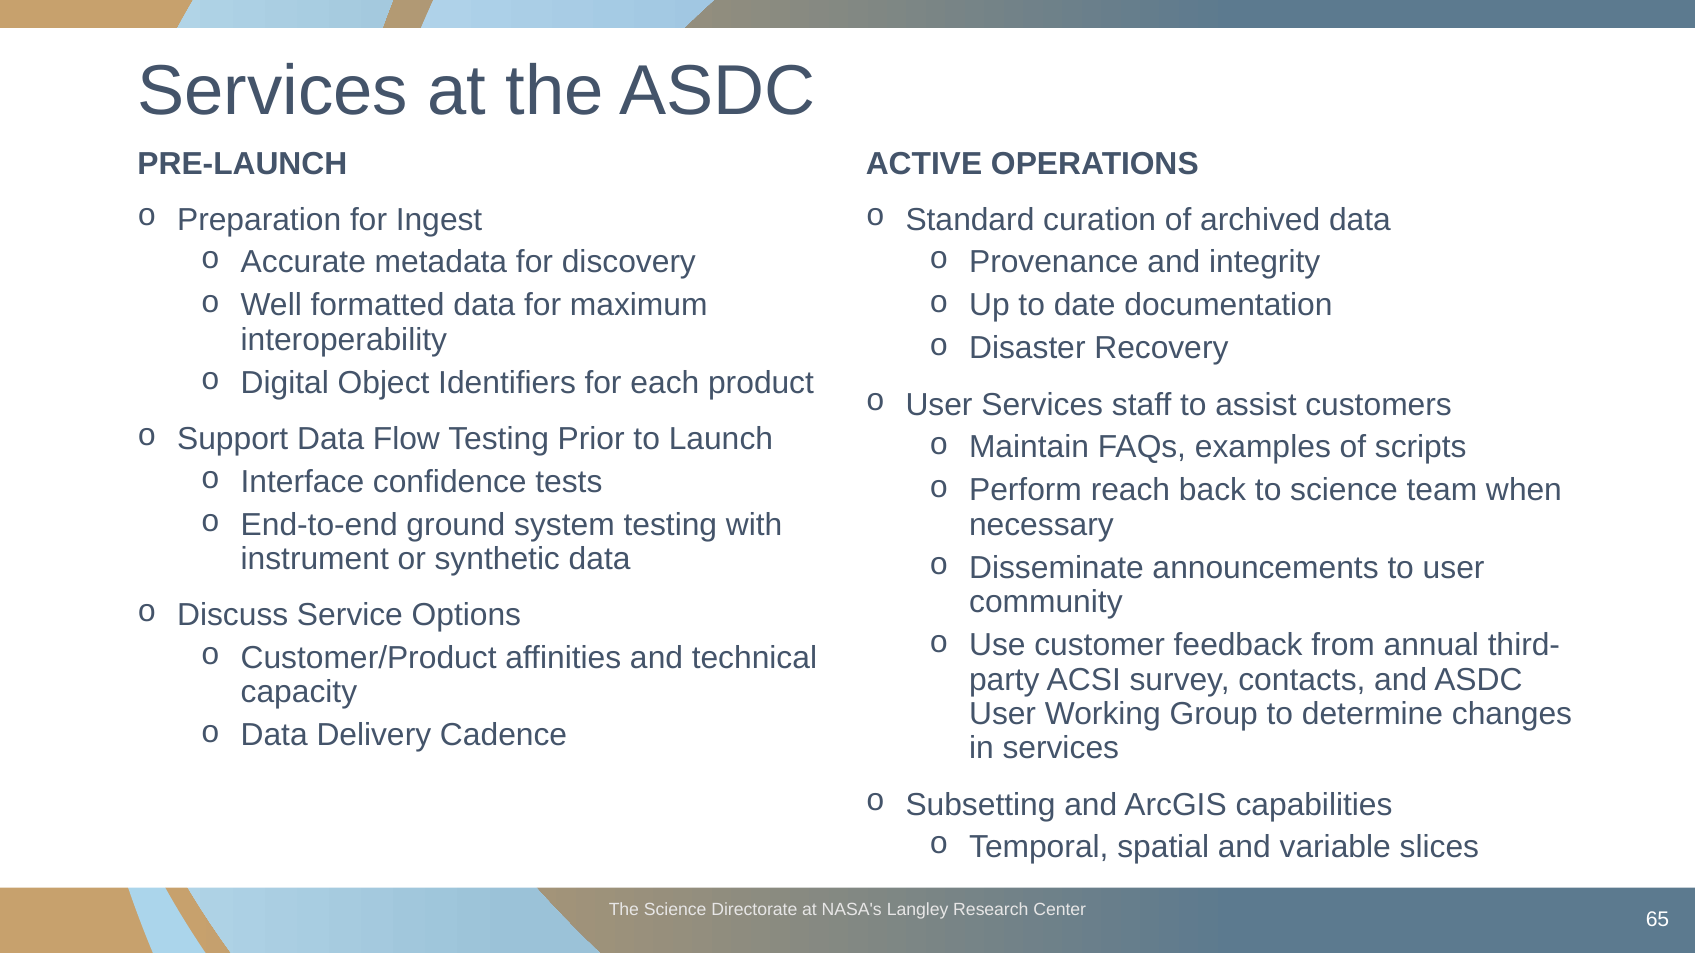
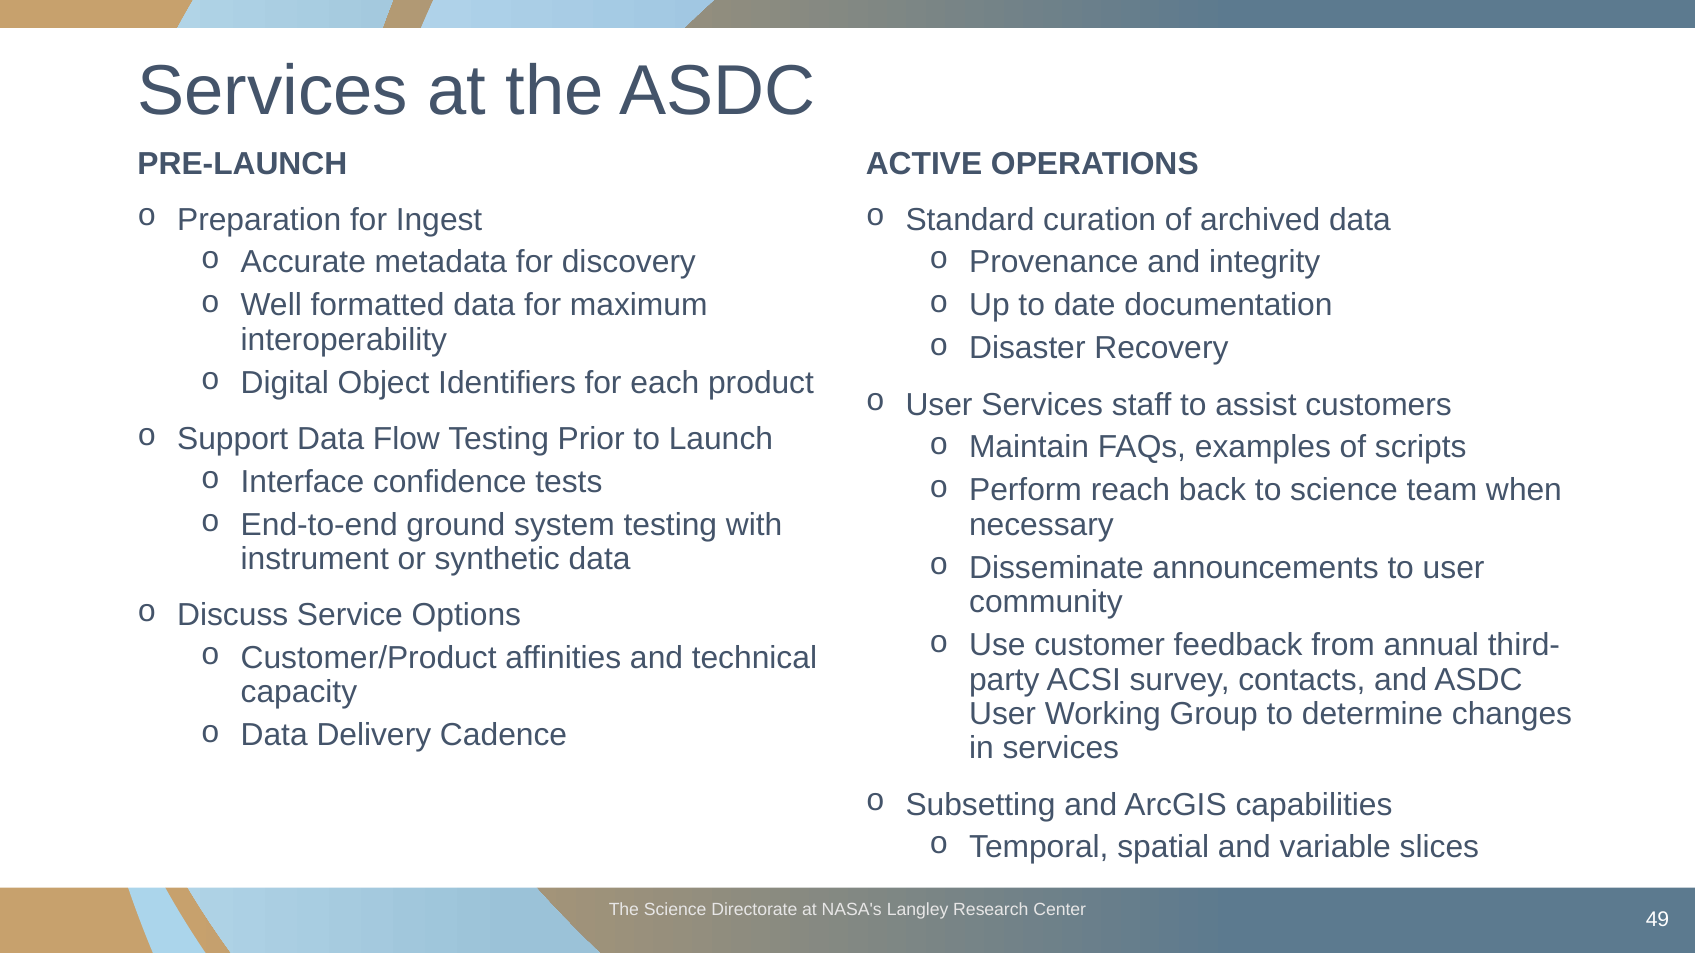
65: 65 -> 49
